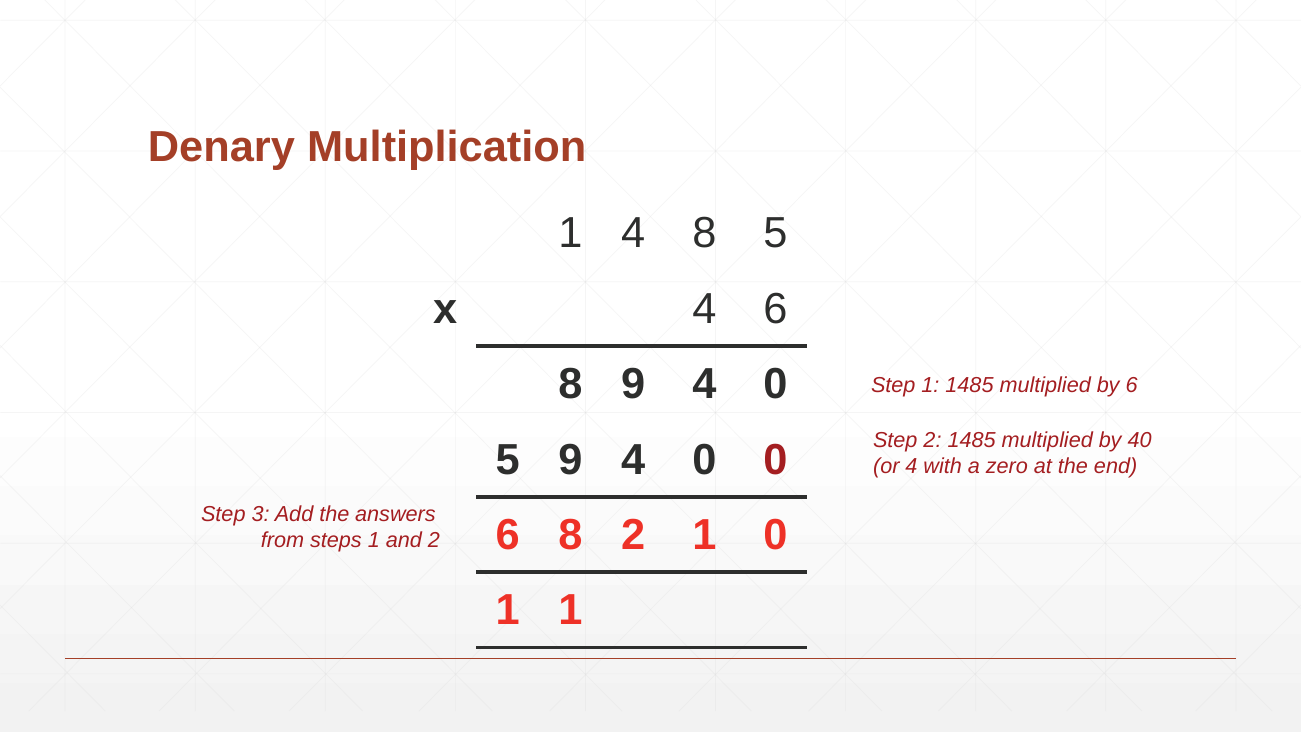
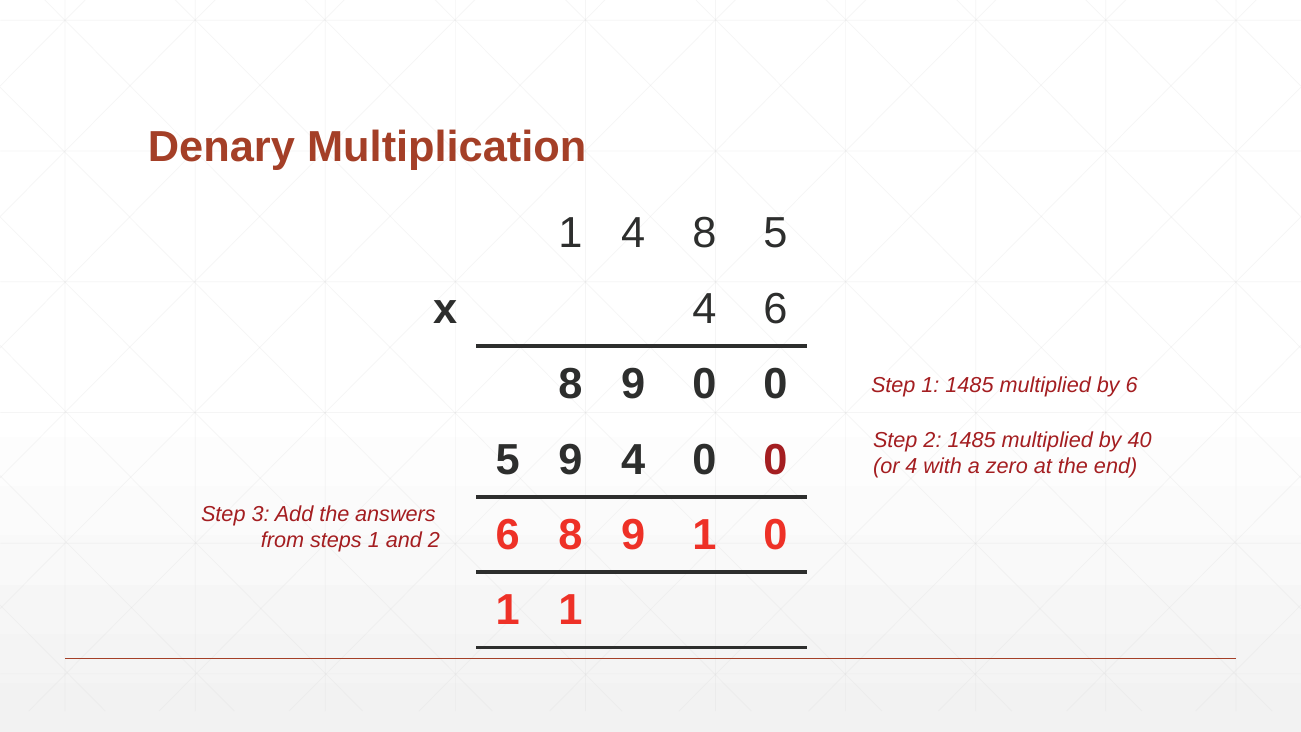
8 9 4: 4 -> 0
2 at (633, 535): 2 -> 9
